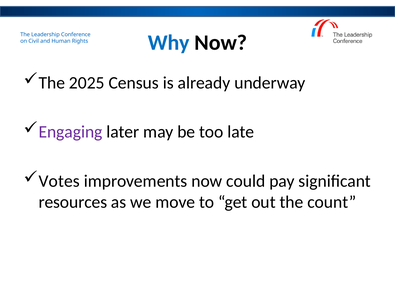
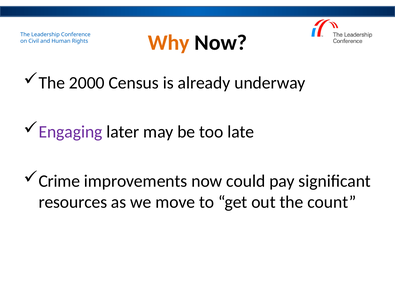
Why colour: blue -> orange
2025: 2025 -> 2000
Votes: Votes -> Crime
